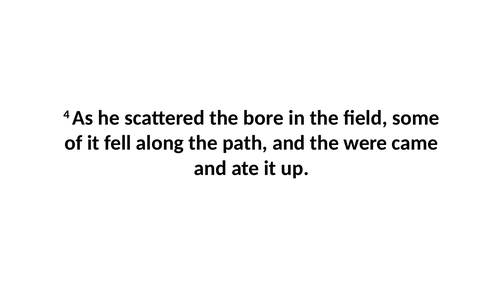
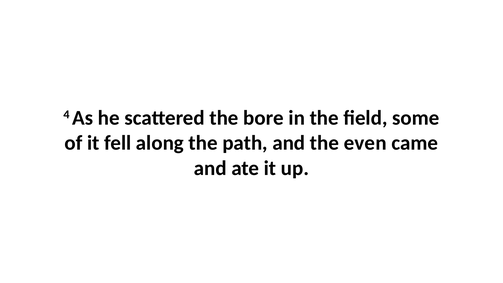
were: were -> even
